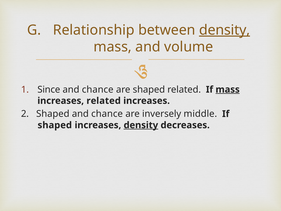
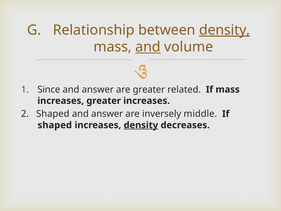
and at (148, 47) underline: none -> present
chance at (98, 89): chance -> answer
are shaped: shaped -> greater
mass at (228, 89) underline: present -> none
increases related: related -> greater
chance at (107, 114): chance -> answer
